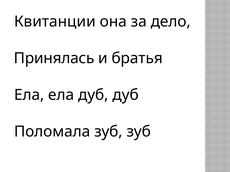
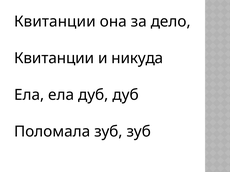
Принялась at (54, 58): Принялась -> Квитанции
братья: братья -> никуда
